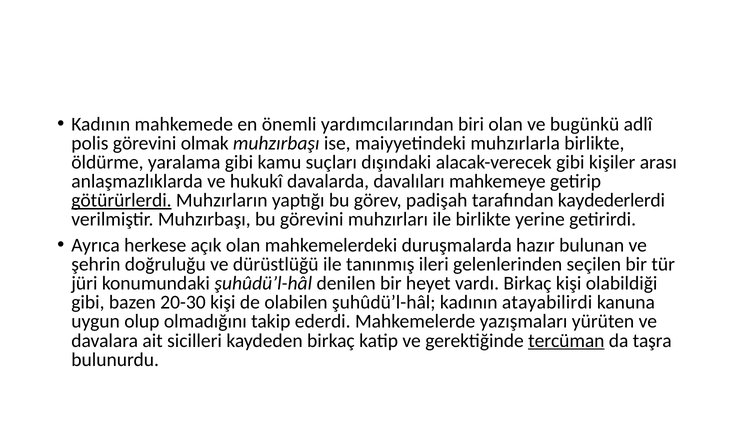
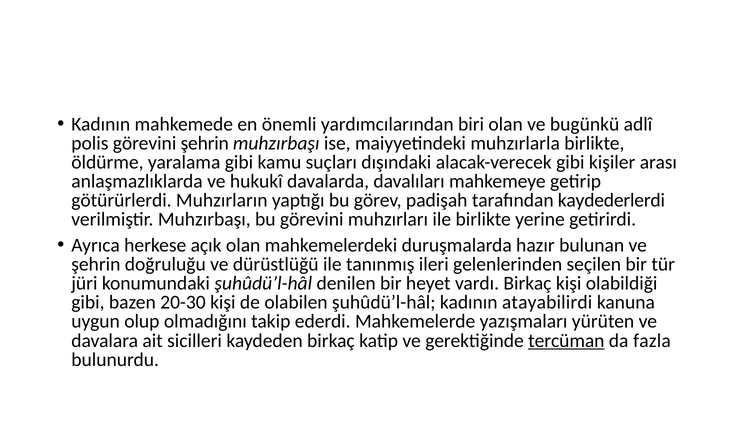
görevini olmak: olmak -> şehrin
götürürlerdi underline: present -> none
taşra: taşra -> fazla
